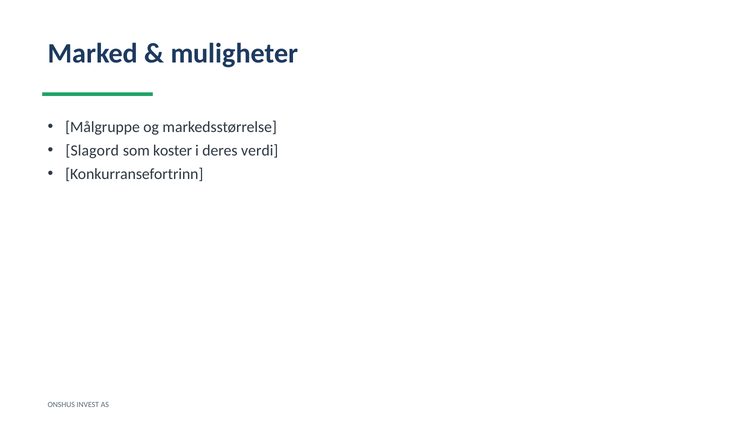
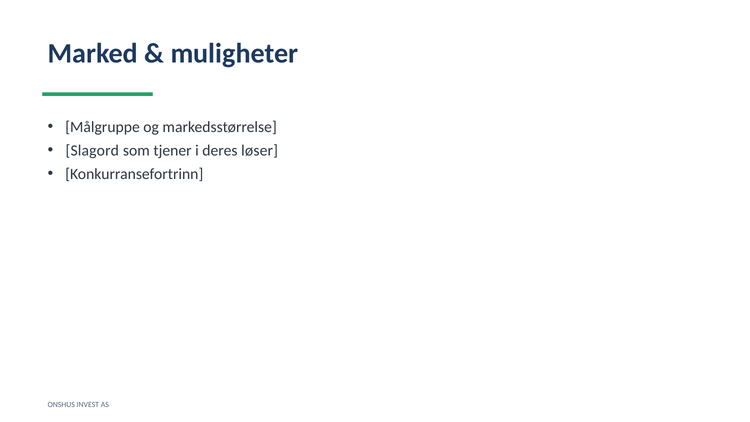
koster: koster -> tjener
verdi: verdi -> løser
